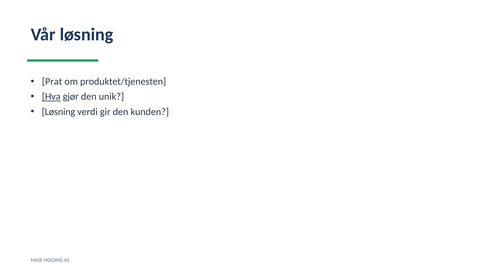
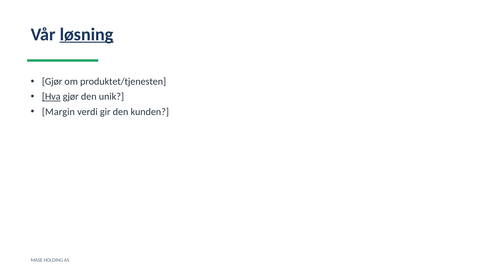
løsning at (87, 34) underline: none -> present
Prat at (52, 82): Prat -> Gjør
Løsning at (59, 112): Løsning -> Margin
